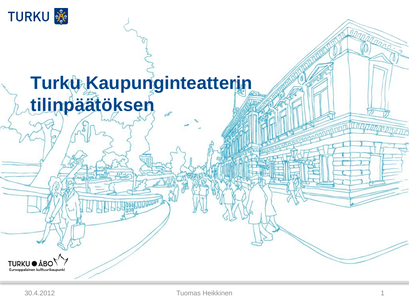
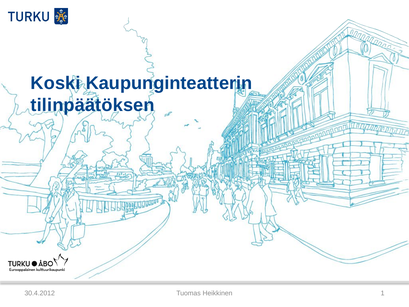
Turku: Turku -> Koski
